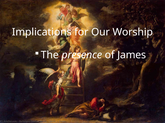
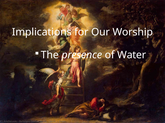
James: James -> Water
